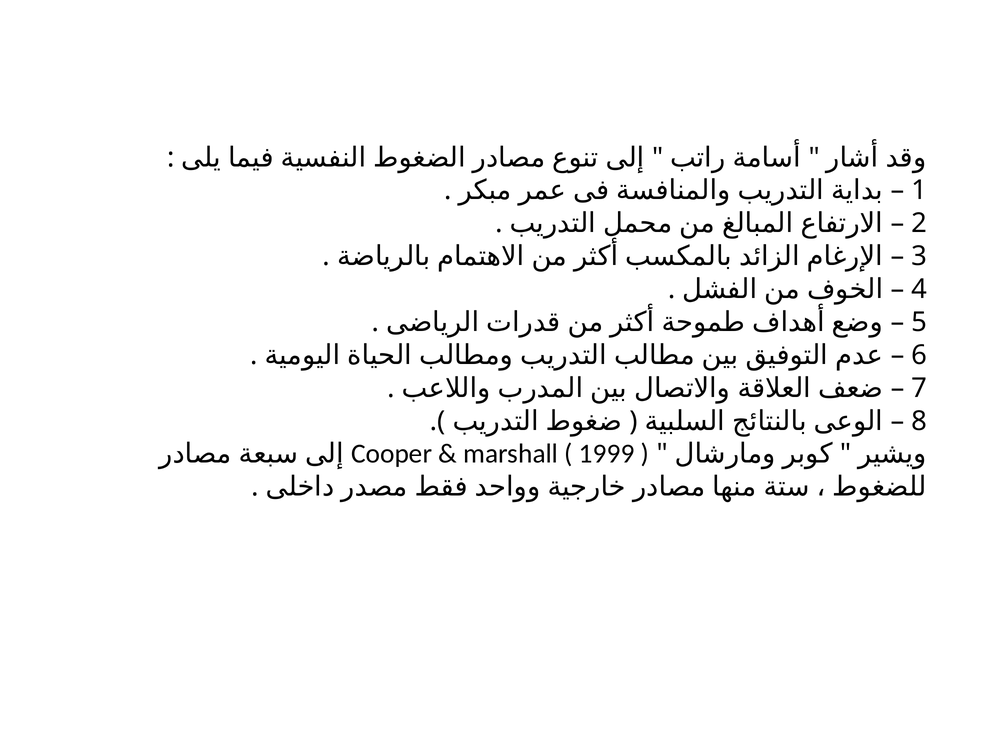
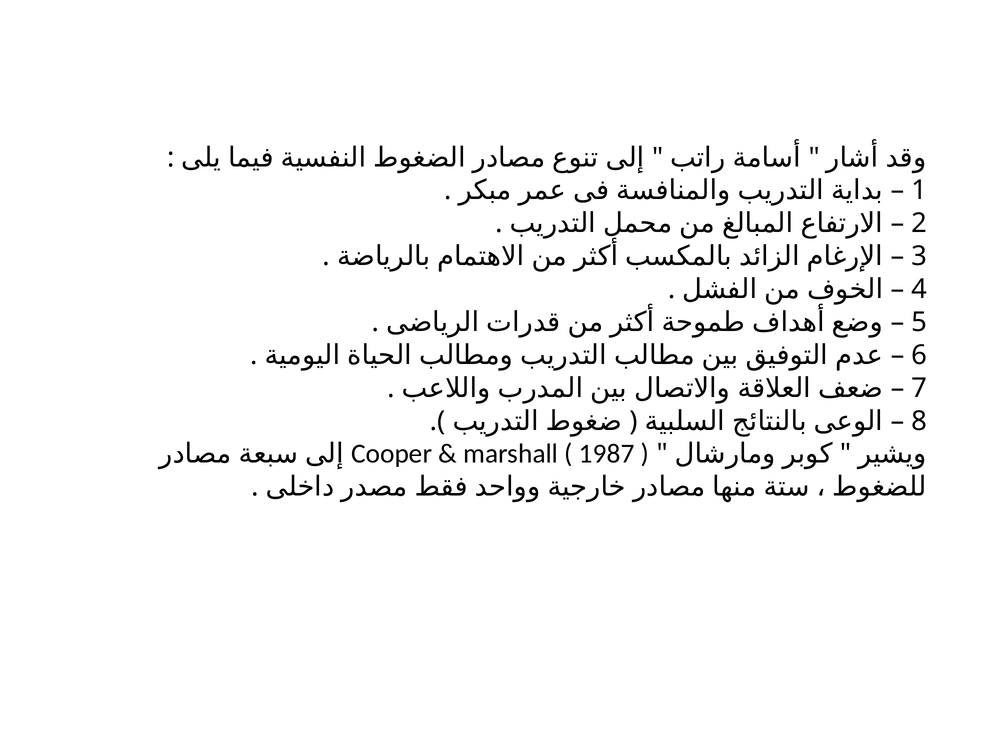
1999: 1999 -> 1987
